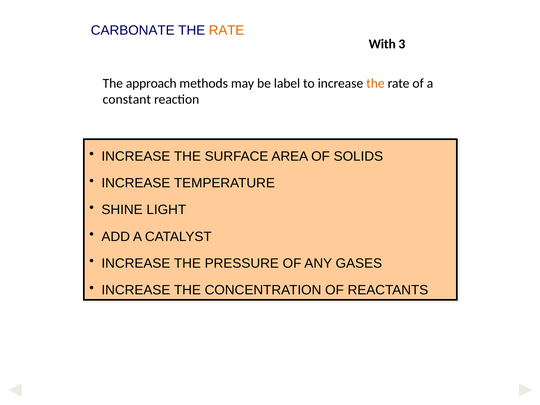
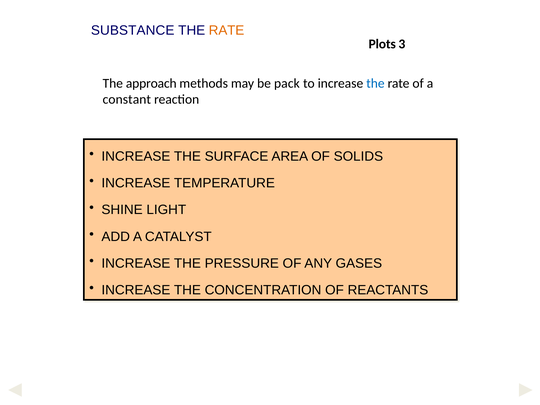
CARBONATE: CARBONATE -> SUBSTANCE
With: With -> Plots
label: label -> pack
the at (375, 83) colour: orange -> blue
